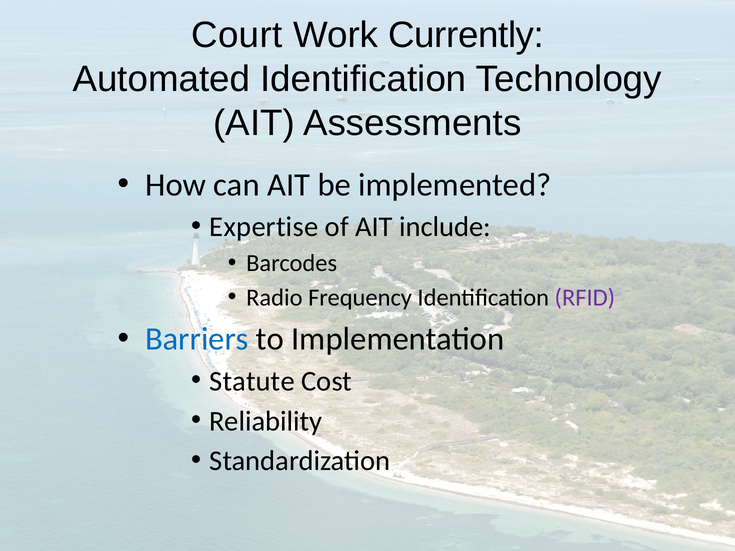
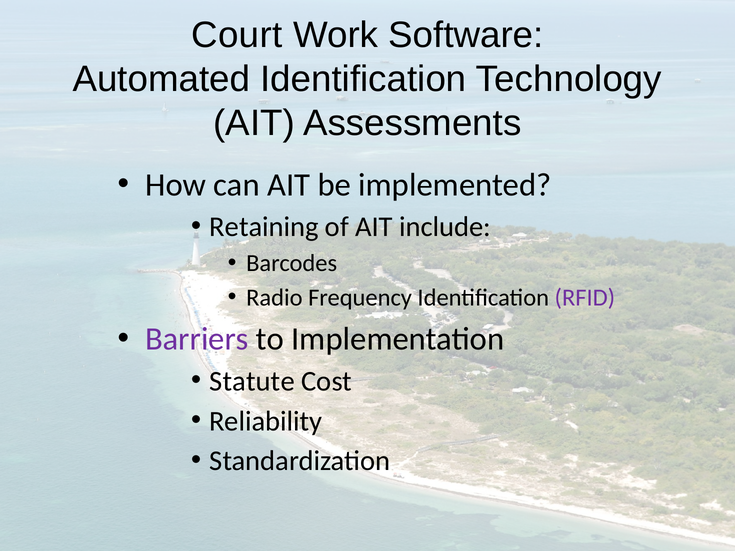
Currently: Currently -> Software
Expertise: Expertise -> Retaining
Barriers colour: blue -> purple
